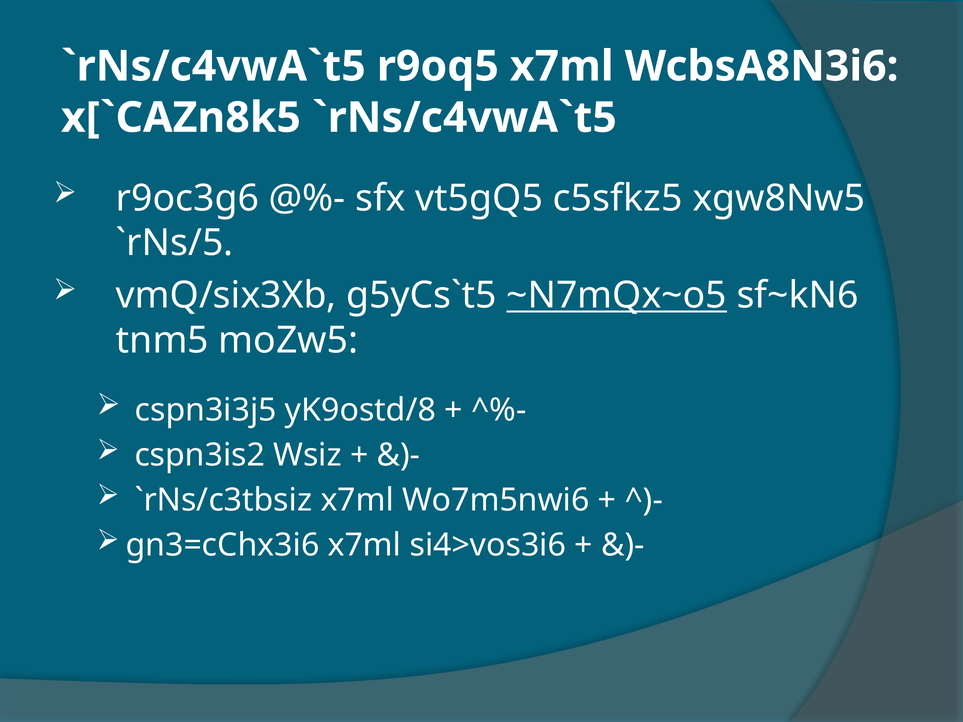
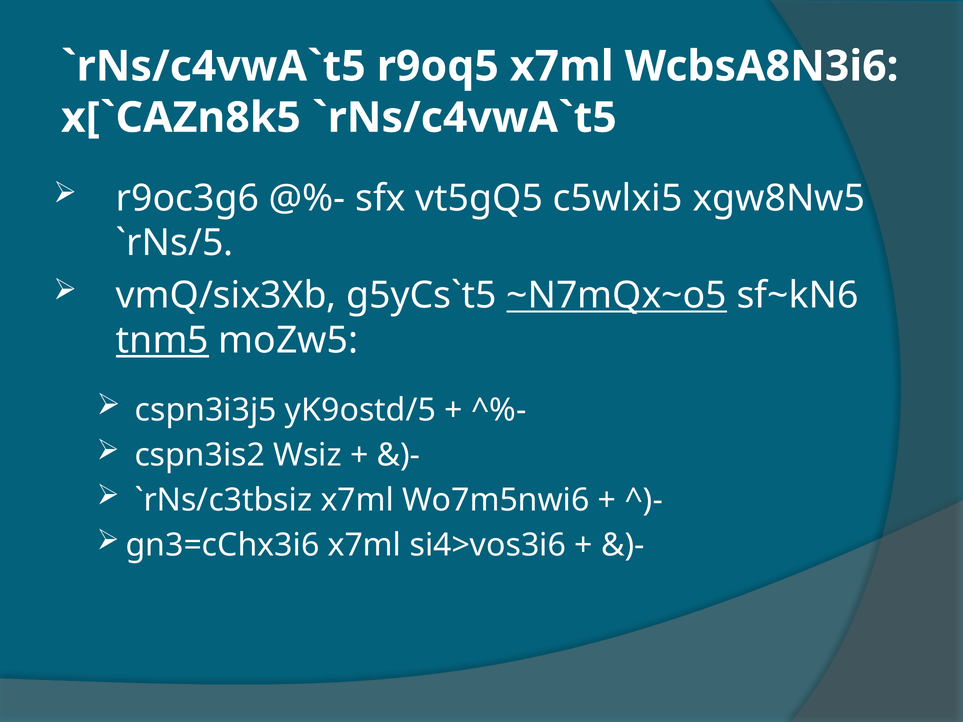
c5sfkz5: c5sfkz5 -> c5wlxi5
tnm5 underline: none -> present
yK9ostd/8: yK9ostd/8 -> yK9ostd/5
